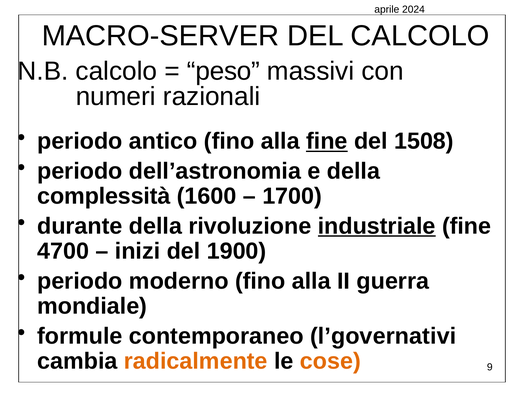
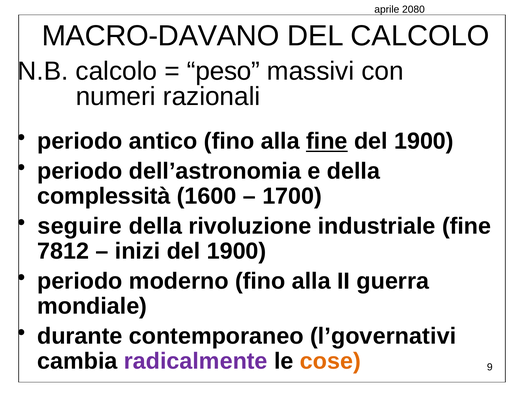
2024: 2024 -> 2080
MACRO-SERVER: MACRO-SERVER -> MACRO-DAVANO
1508 at (424, 141): 1508 -> 1900
durante: durante -> seguire
industriale underline: present -> none
4700: 4700 -> 7812
formule: formule -> durante
radicalmente colour: orange -> purple
